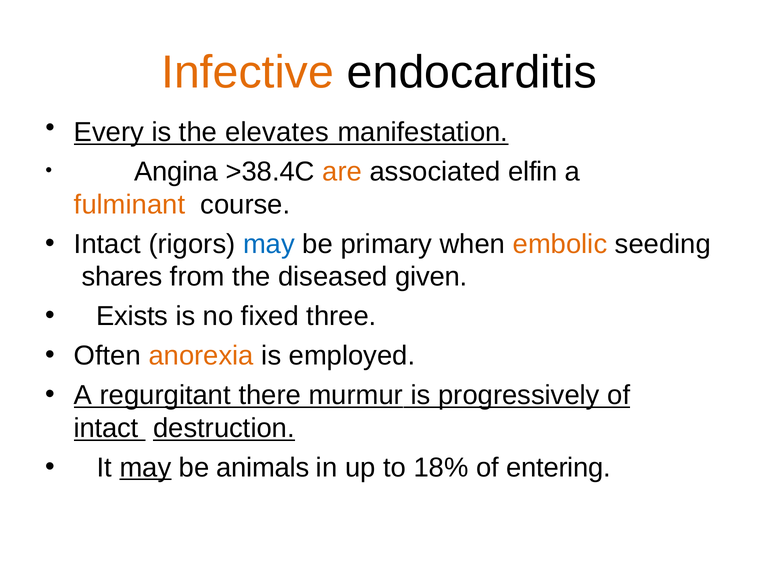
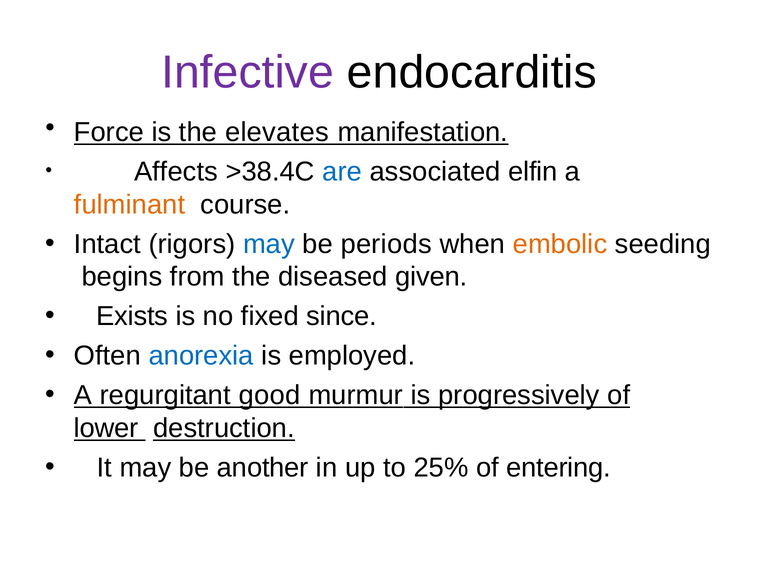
Infective colour: orange -> purple
Every: Every -> Force
Angina: Angina -> Affects
are colour: orange -> blue
primary: primary -> periods
shares: shares -> begins
three: three -> since
anorexia colour: orange -> blue
there: there -> good
intact at (106, 428): intact -> lower
may at (145, 468) underline: present -> none
animals: animals -> another
18%: 18% -> 25%
